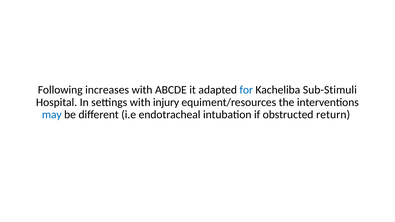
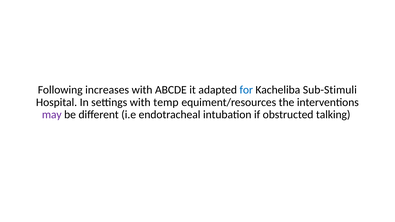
injury: injury -> temp
may colour: blue -> purple
return: return -> talking
